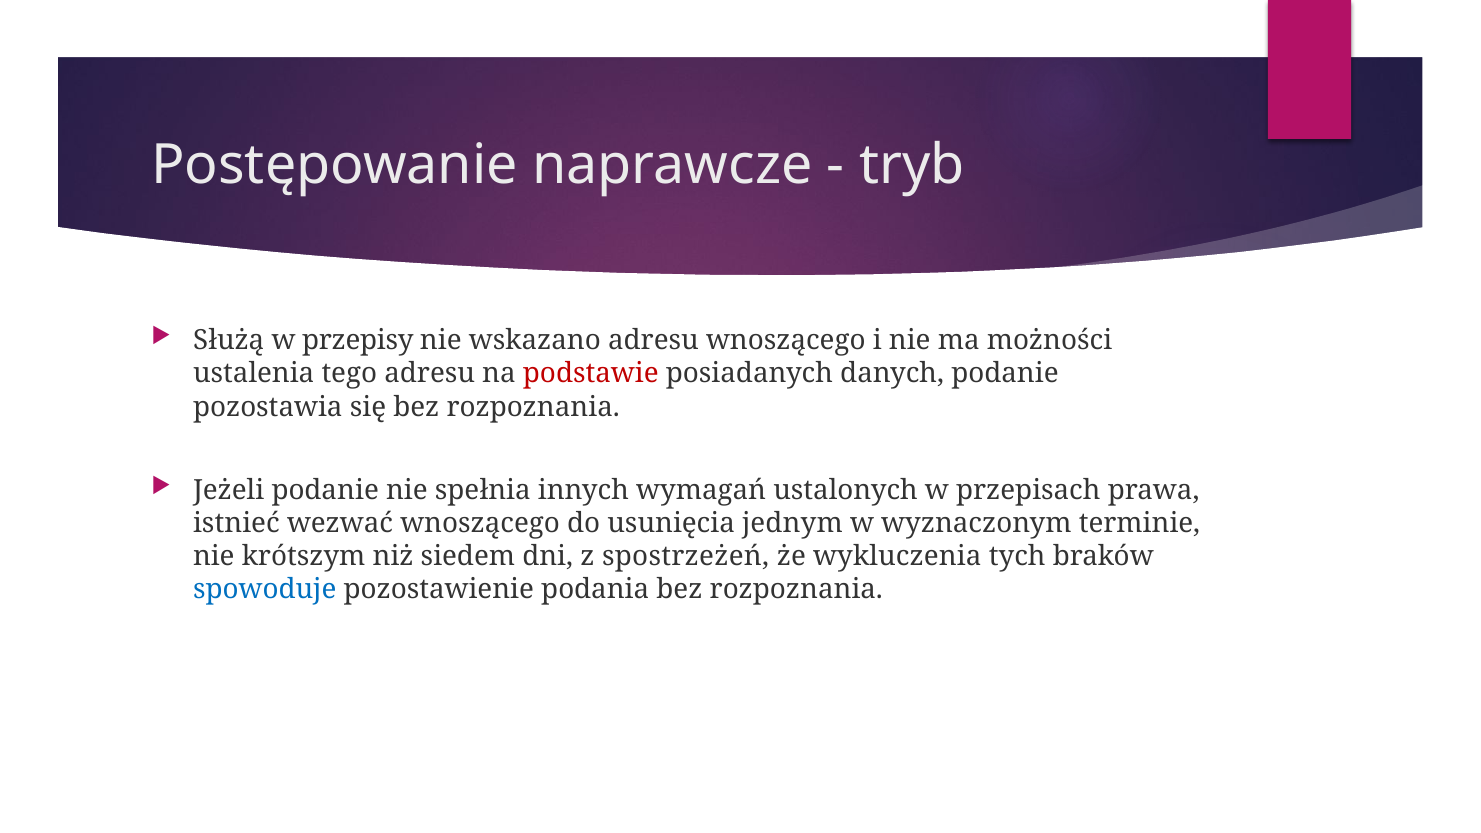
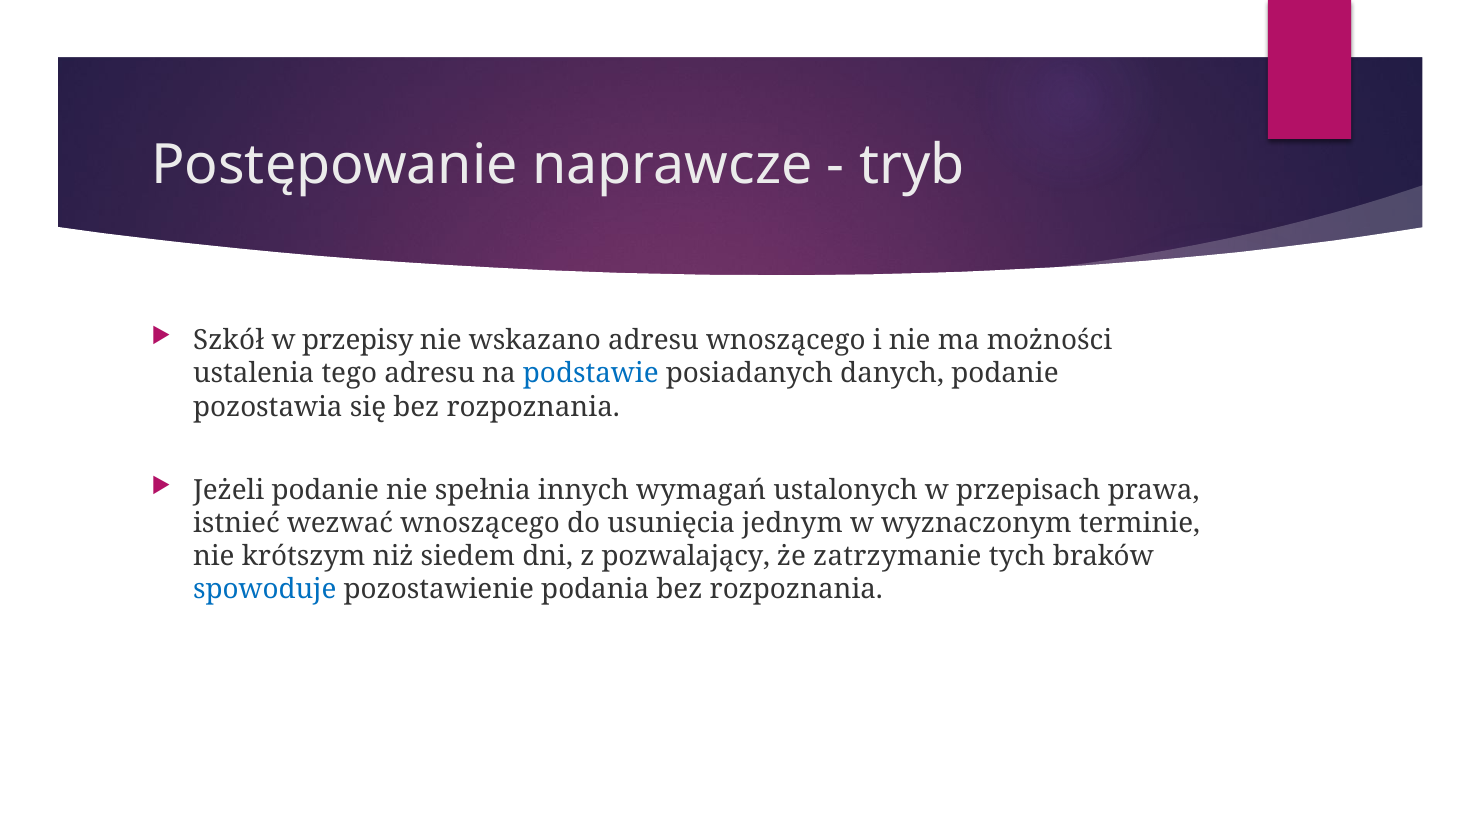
Służą: Służą -> Szkół
podstawie colour: red -> blue
spostrzeżeń: spostrzeżeń -> pozwalający
wykluczenia: wykluczenia -> zatrzymanie
